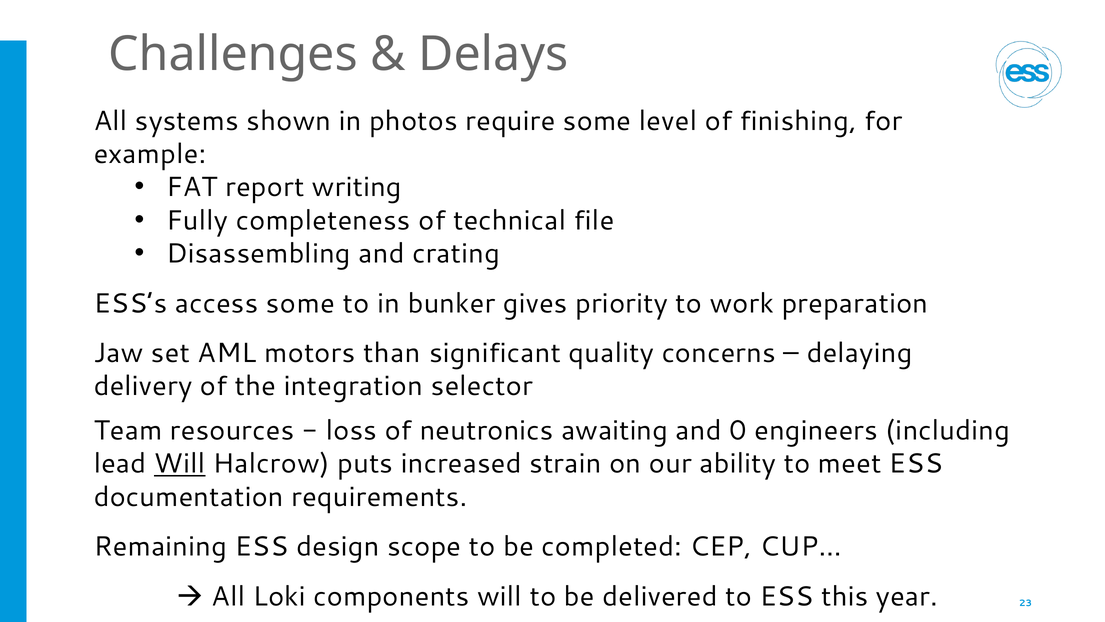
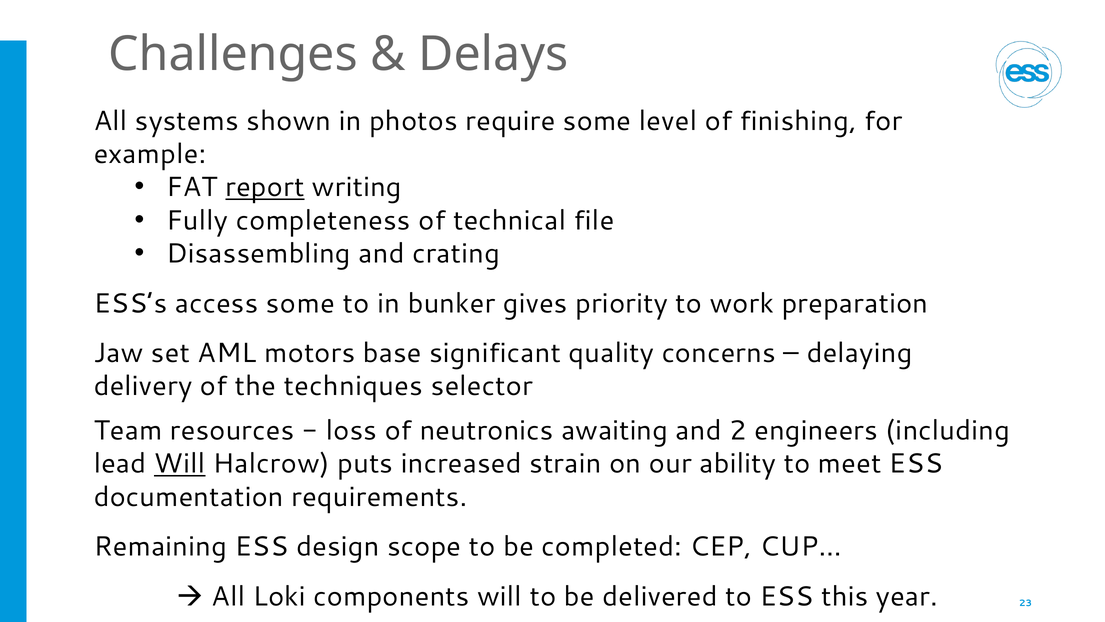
report underline: none -> present
than: than -> base
integration: integration -> techniques
0: 0 -> 2
